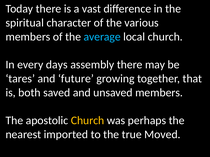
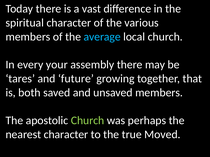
days: days -> your
Church at (88, 121) colour: yellow -> light green
nearest imported: imported -> character
